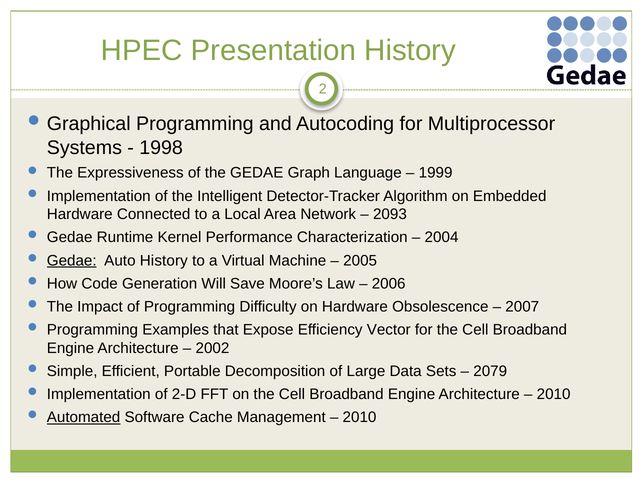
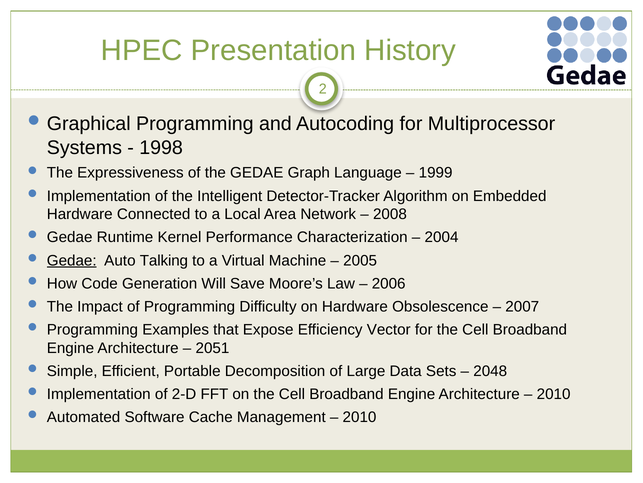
2093: 2093 -> 2008
Auto History: History -> Talking
2002: 2002 -> 2051
2079: 2079 -> 2048
Automated underline: present -> none
